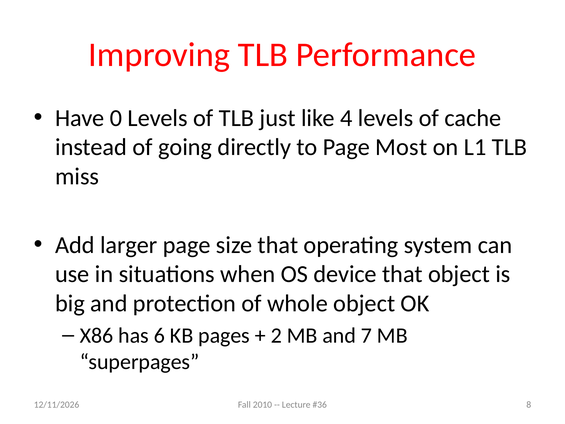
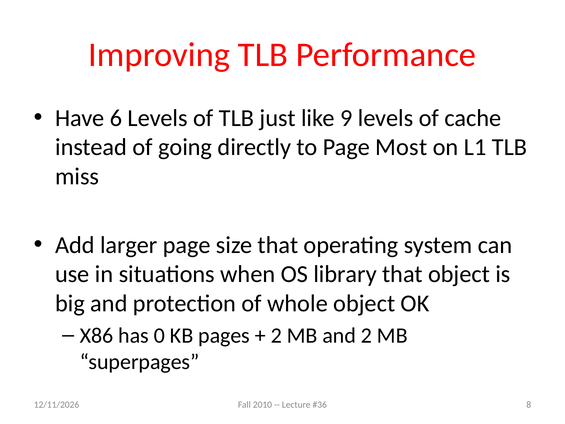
0: 0 -> 6
4: 4 -> 9
device: device -> library
6: 6 -> 0
and 7: 7 -> 2
